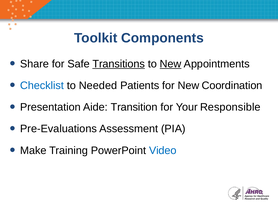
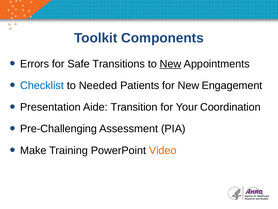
Share: Share -> Errors
Transitions underline: present -> none
Coordination: Coordination -> Engagement
Responsible: Responsible -> Coordination
Pre-Evaluations: Pre-Evaluations -> Pre-Challenging
Video colour: blue -> orange
